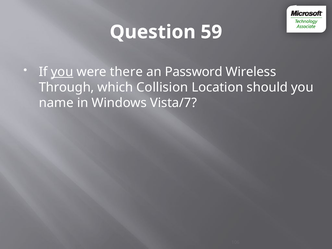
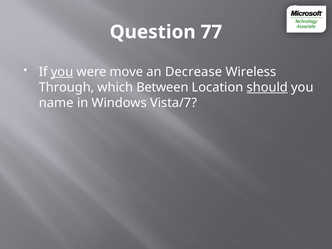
59: 59 -> 77
there: there -> move
Password: Password -> Decrease
Collision: Collision -> Between
should underline: none -> present
